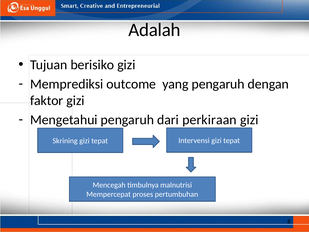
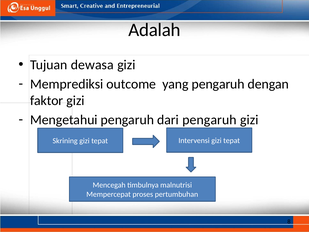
berisiko: berisiko -> dewasa
dari perkiraan: perkiraan -> pengaruh
